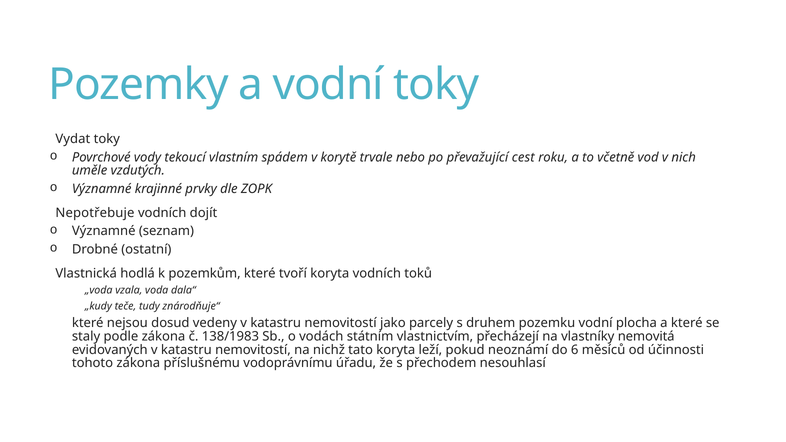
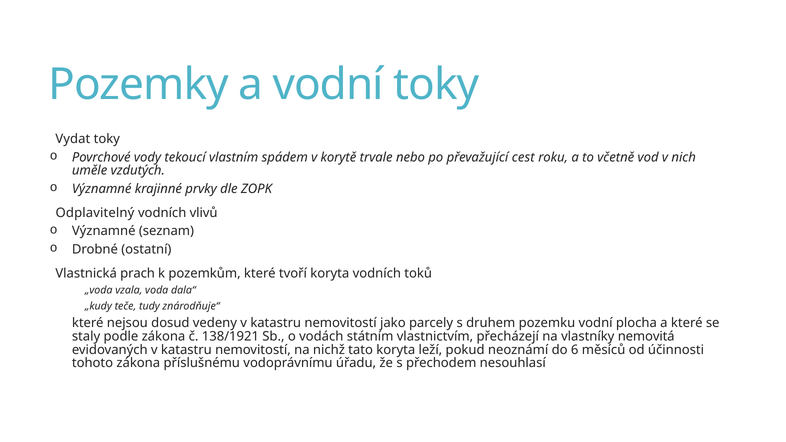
Nepotřebuje: Nepotřebuje -> Odplavitelný
dojít: dojít -> vlivů
hodlá: hodlá -> prach
138/1983: 138/1983 -> 138/1921
